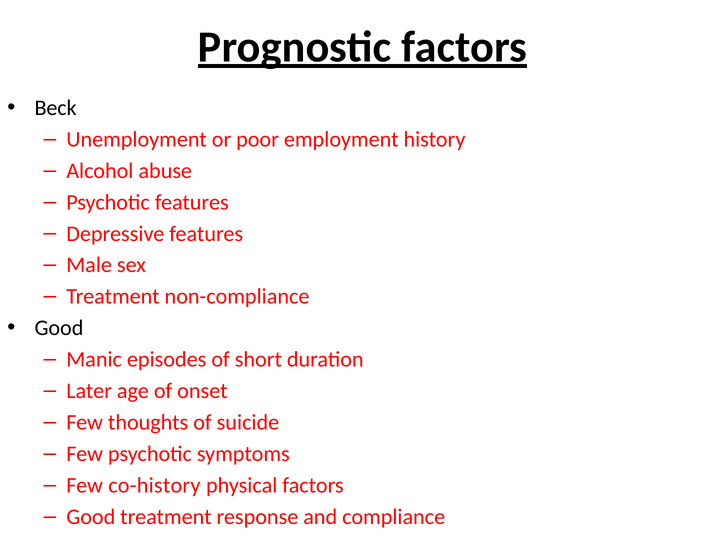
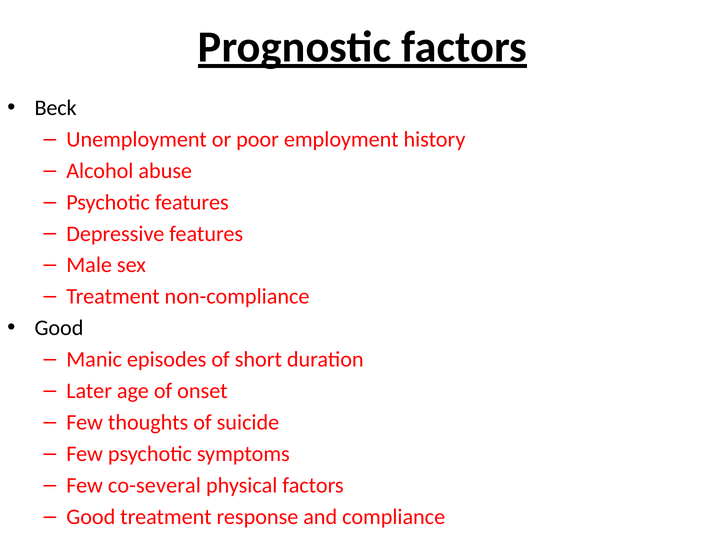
co-history: co-history -> co-several
